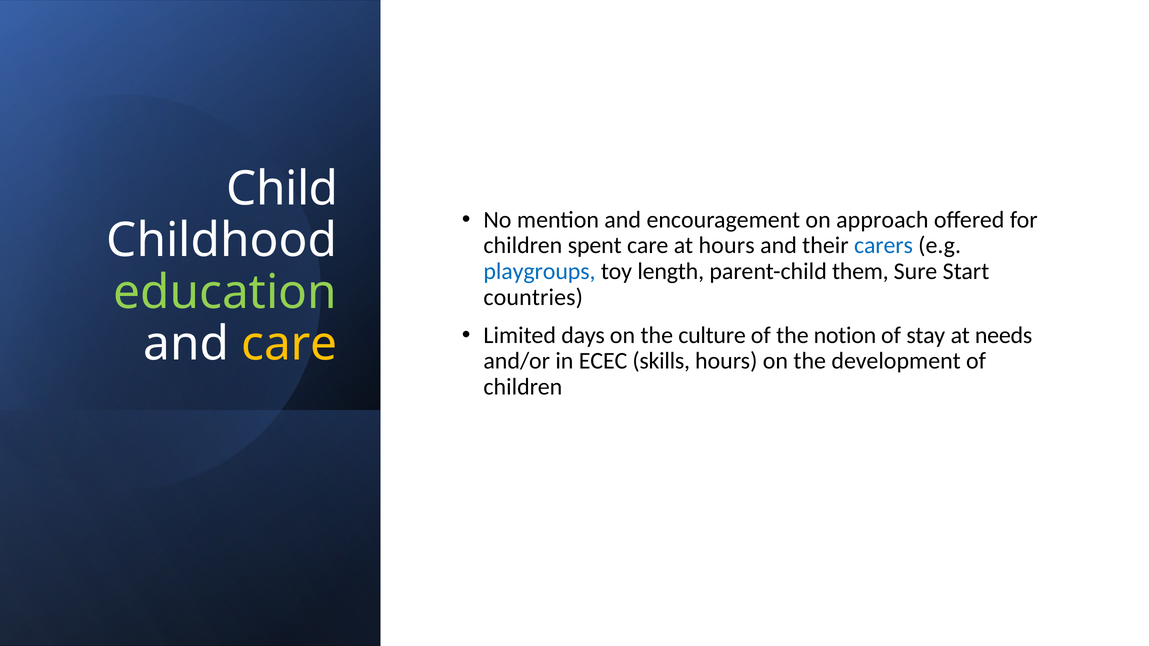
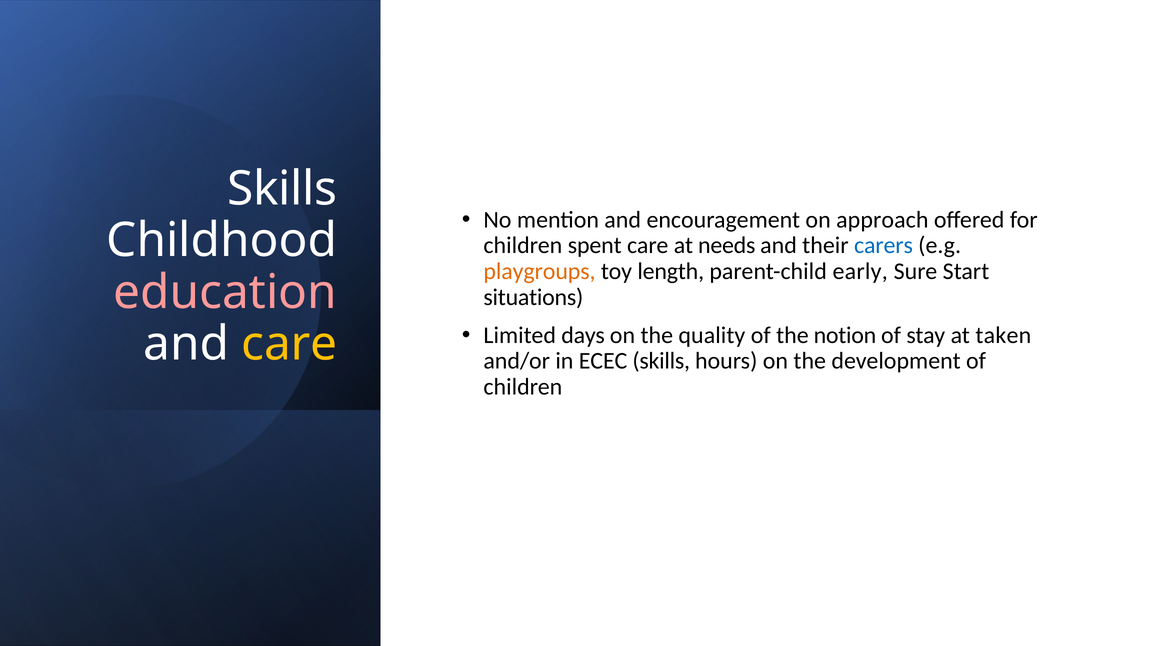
Child at (282, 189): Child -> Skills
at hours: hours -> needs
playgroups colour: blue -> orange
them: them -> early
education colour: light green -> pink
countries: countries -> situations
culture: culture -> quality
needs: needs -> taken
